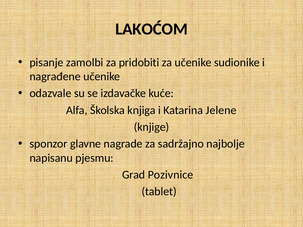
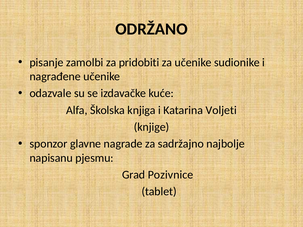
LAKOĆOM: LAKOĆOM -> ODRŽANO
Jelene: Jelene -> Voljeti
